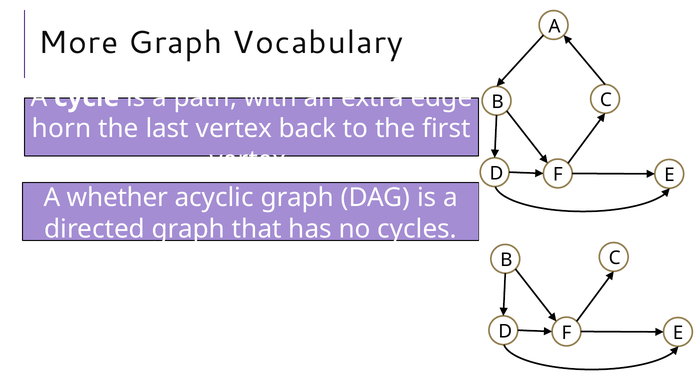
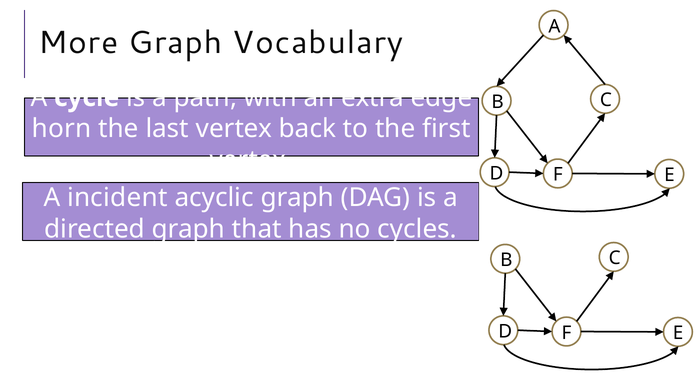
whether: whether -> incident
